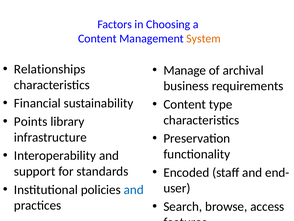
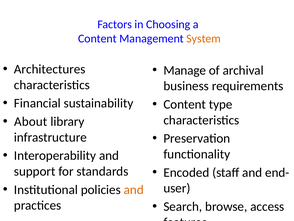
Relationships: Relationships -> Architectures
Points: Points -> About
and at (134, 189) colour: blue -> orange
